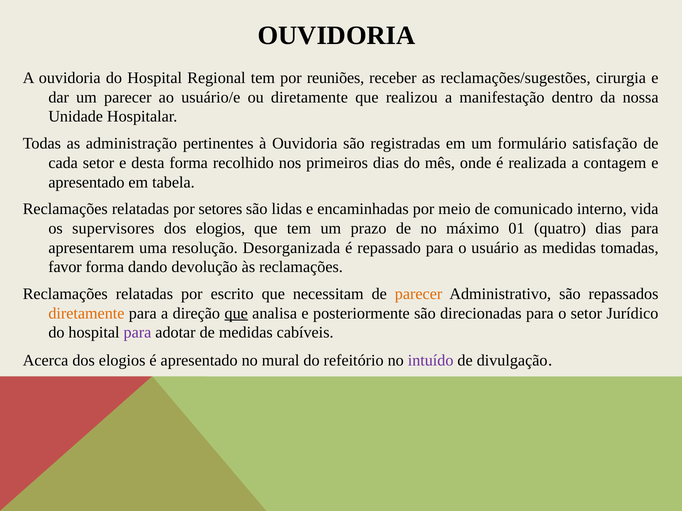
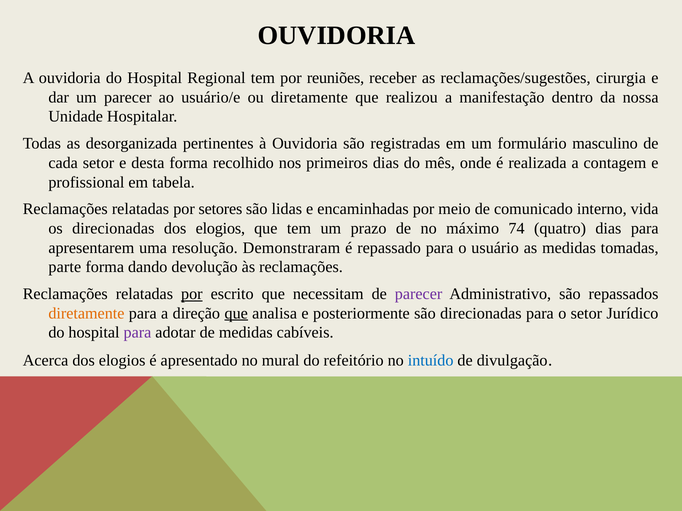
administração: administração -> desorganizada
satisfação: satisfação -> masculino
apresentado at (86, 182): apresentado -> profissional
os supervisores: supervisores -> direcionadas
01: 01 -> 74
Desorganizada: Desorganizada -> Demonstraram
favor: favor -> parte
por at (192, 294) underline: none -> present
parecer at (419, 294) colour: orange -> purple
intuído colour: purple -> blue
